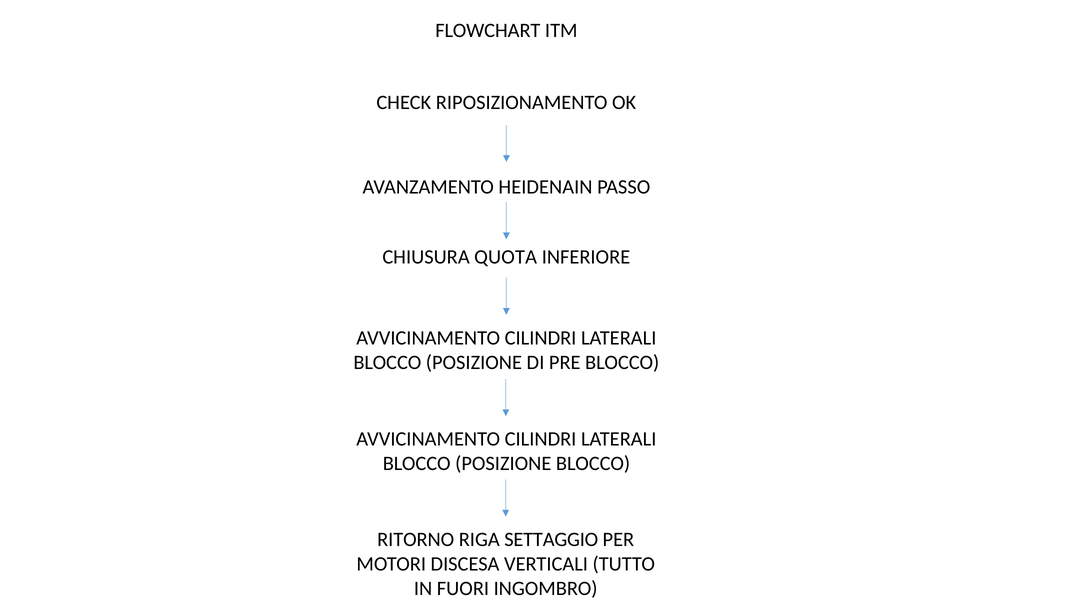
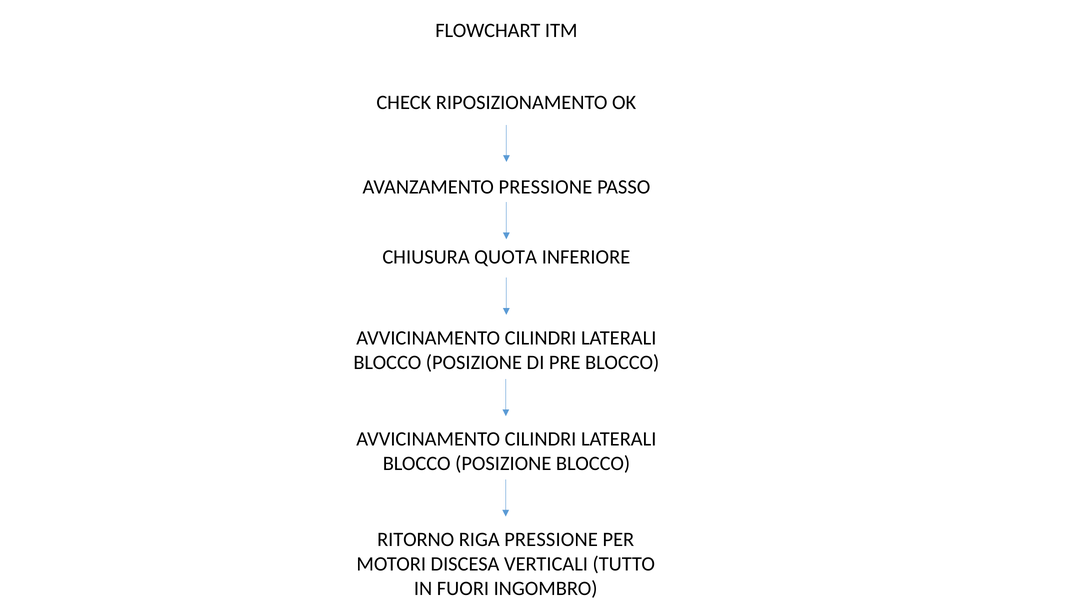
AVANZAMENTO HEIDENAIN: HEIDENAIN -> PRESSIONE
RIGA SETTAGGIO: SETTAGGIO -> PRESSIONE
